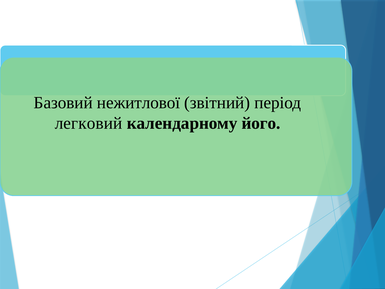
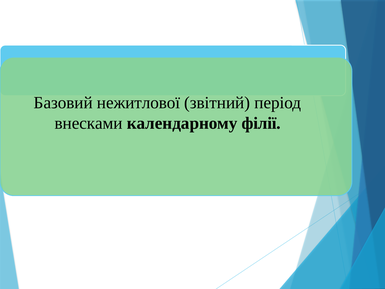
легковий: легковий -> внесками
його: його -> філії
